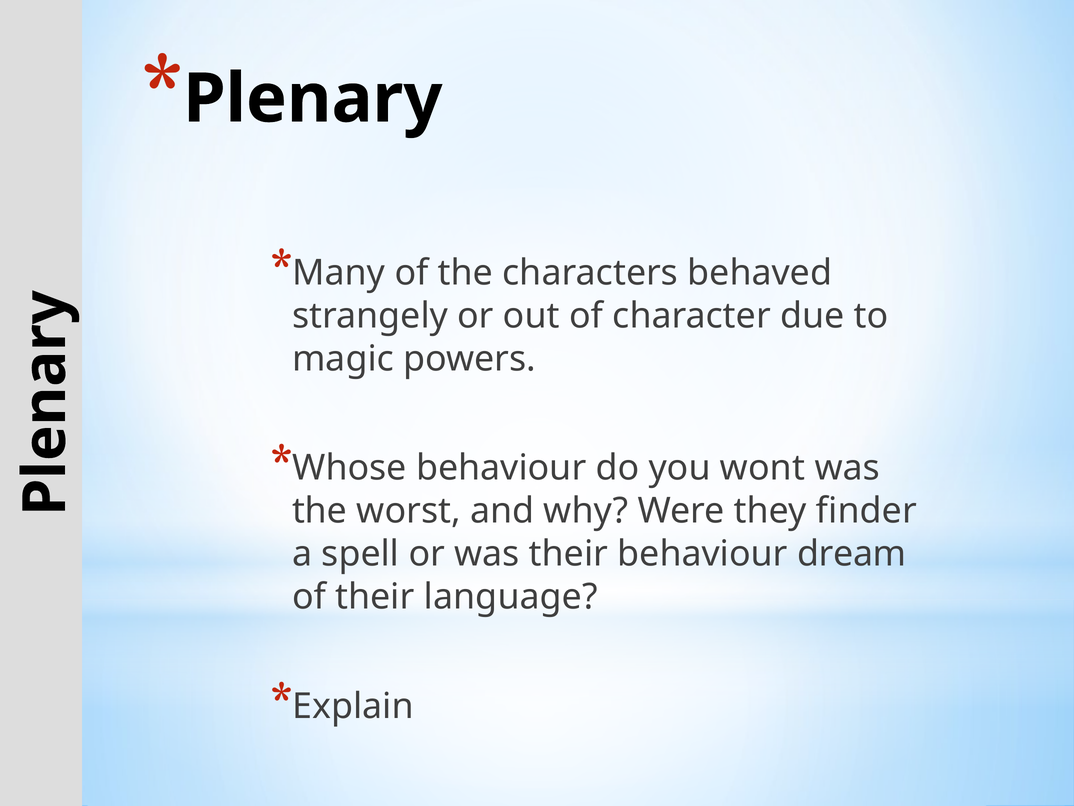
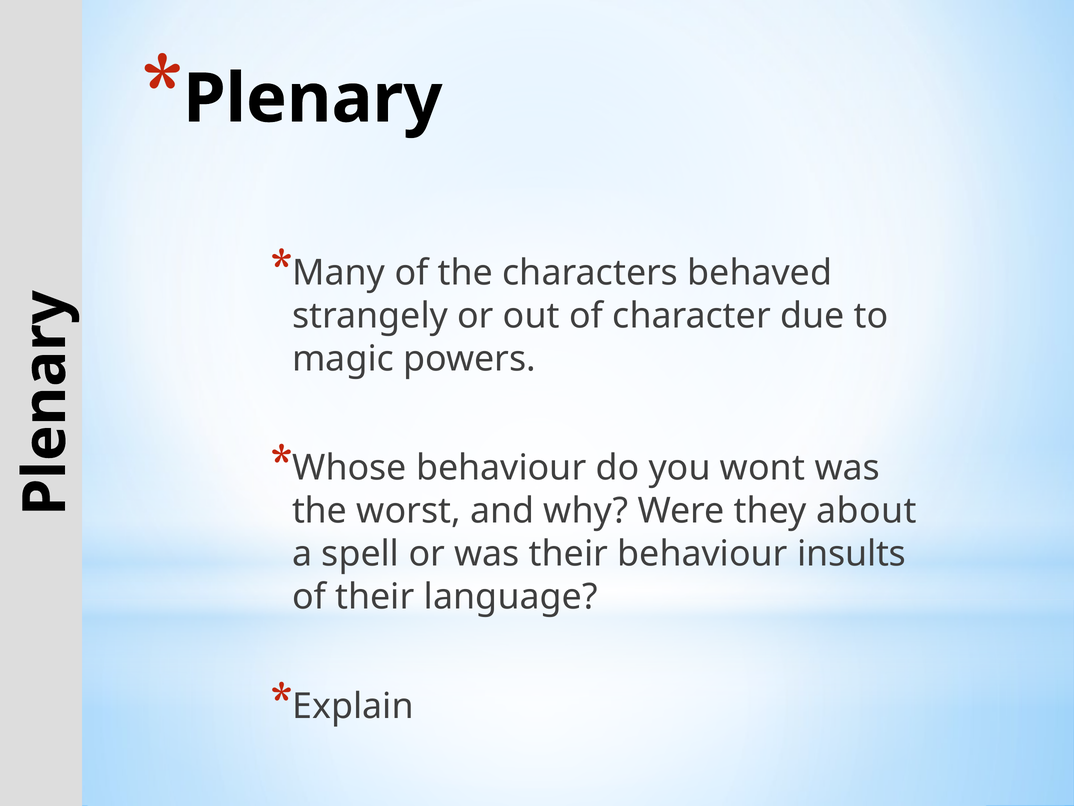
finder: finder -> about
dream: dream -> insults
